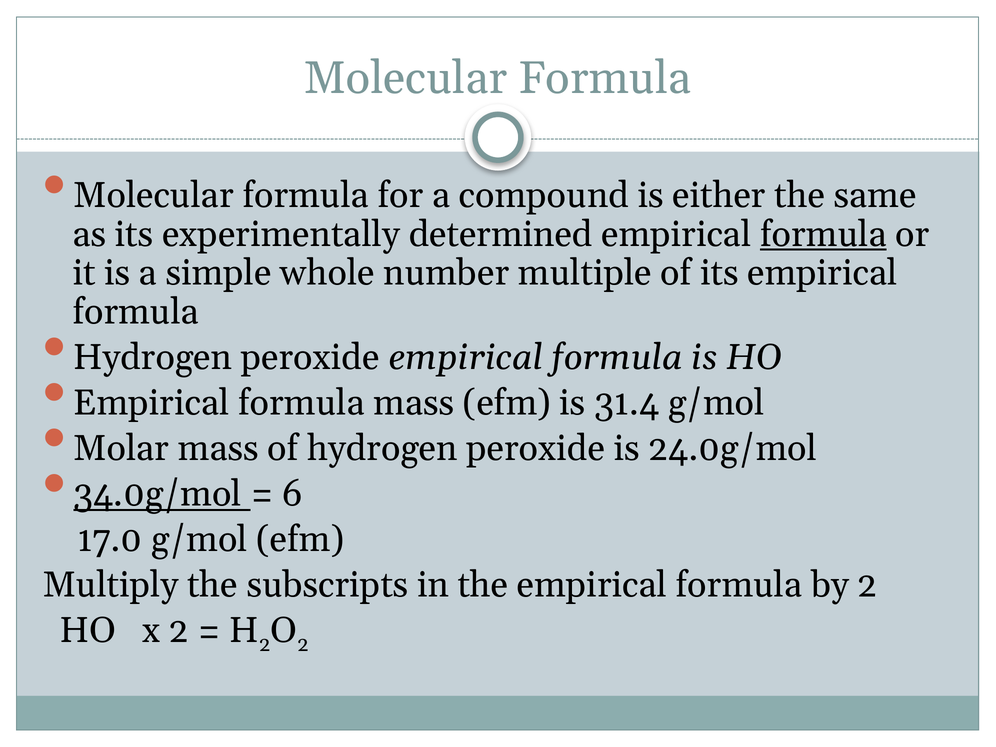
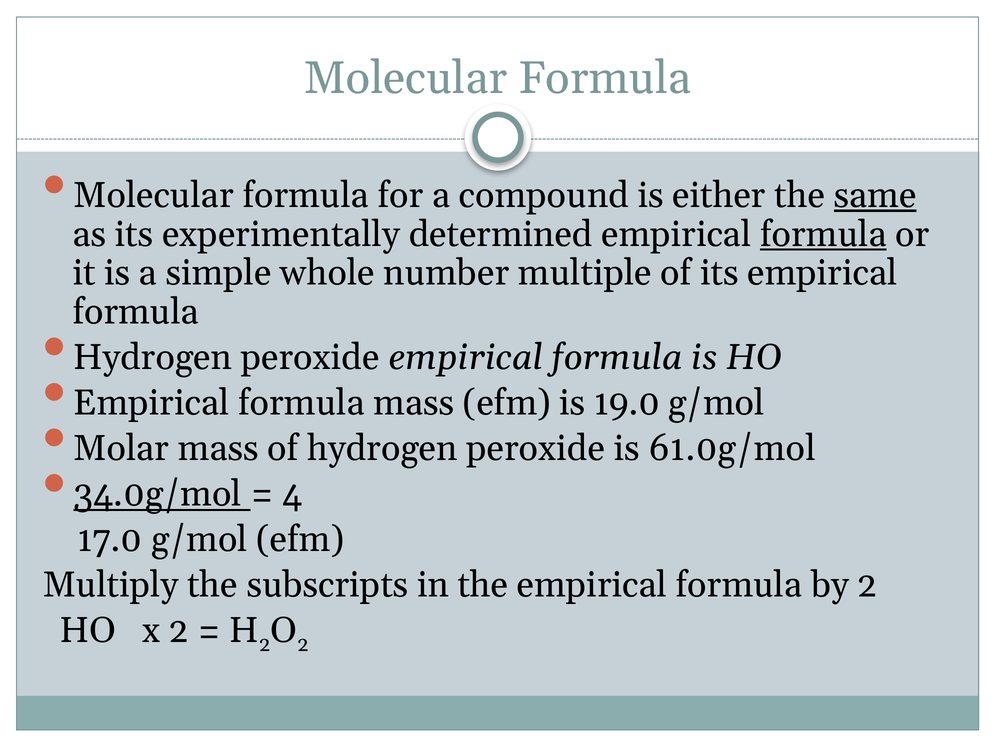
same underline: none -> present
31.4: 31.4 -> 19.0
24.0g/mol: 24.0g/mol -> 61.0g/mol
6: 6 -> 4
